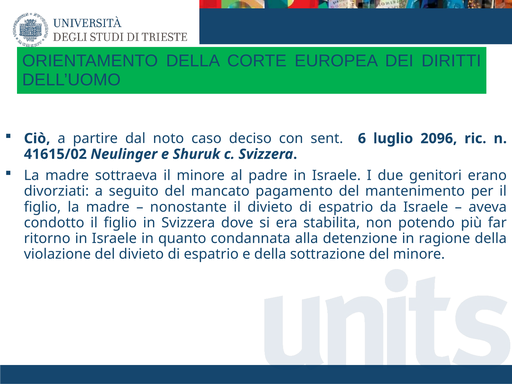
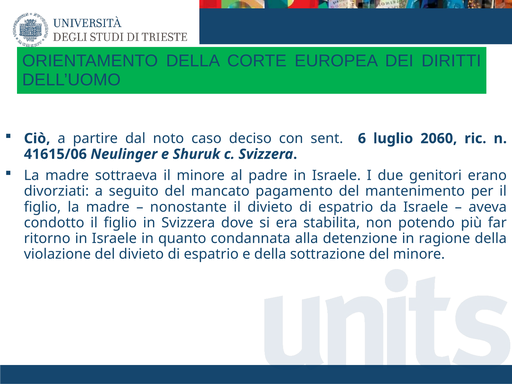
2096: 2096 -> 2060
41615/02: 41615/02 -> 41615/06
